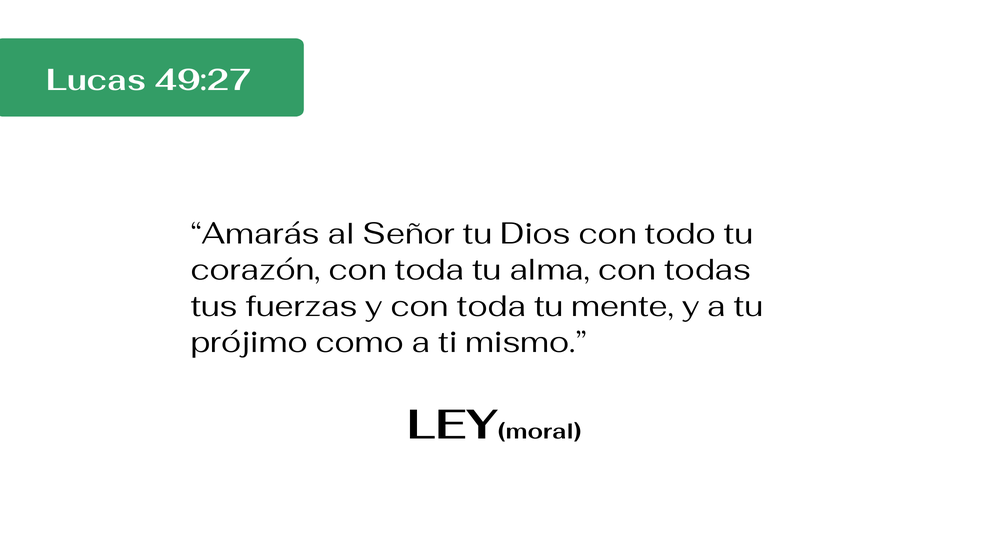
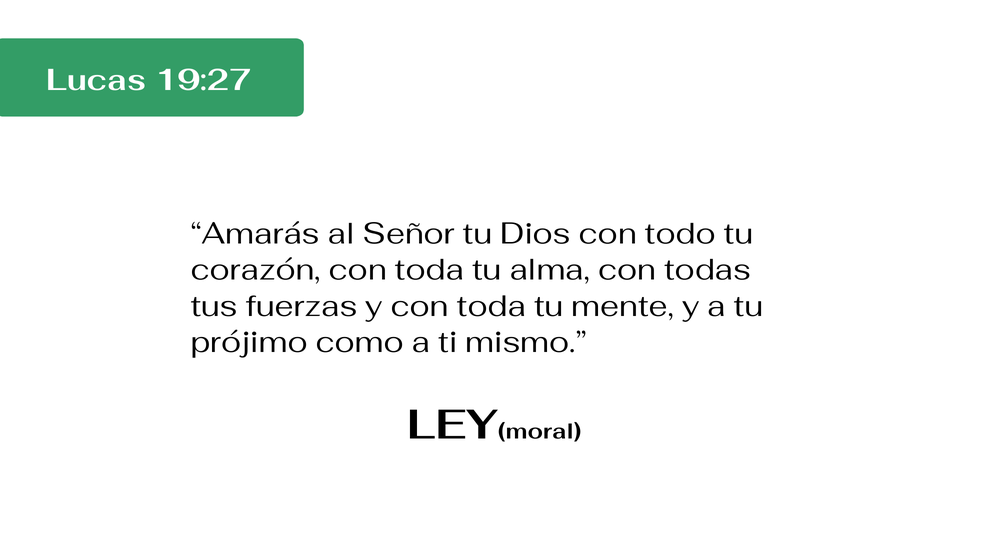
49:27: 49:27 -> 19:27
